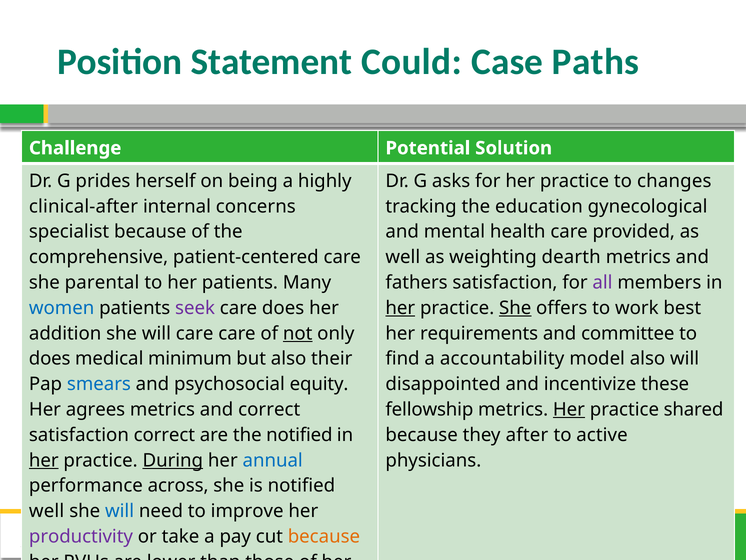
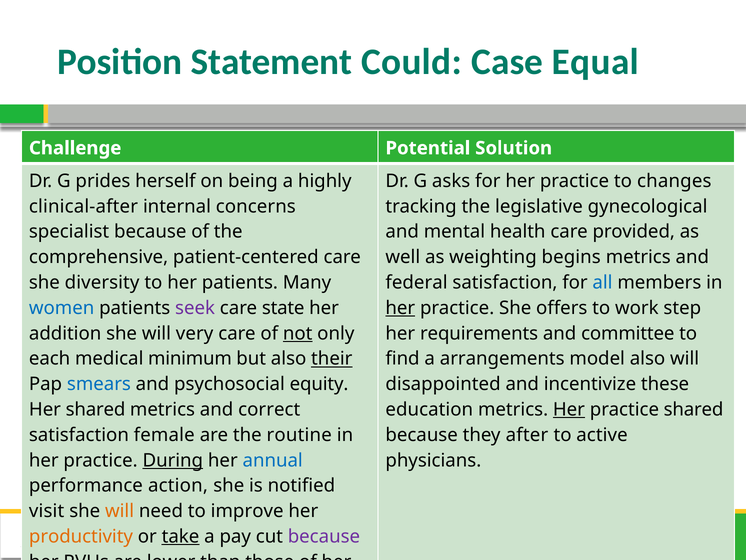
Paths: Paths -> Equal
education: education -> legislative
dearth: dearth -> begins
parental: parental -> diversity
fathers: fathers -> federal
all at (602, 282) colour: purple -> blue
care does: does -> state
She at (515, 308) underline: present -> none
work best: best -> step
will care: care -> very
does at (50, 359): does -> each
their underline: none -> present
accountability: accountability -> arrangements
Her agrees: agrees -> shared
fellowship: fellowship -> education
satisfaction correct: correct -> female
the notified: notified -> routine
her at (44, 460) underline: present -> none
performance across: across -> action
well at (47, 511): well -> visit
will at (120, 511) colour: blue -> orange
productivity colour: purple -> orange
take underline: none -> present
because at (324, 536) colour: orange -> purple
